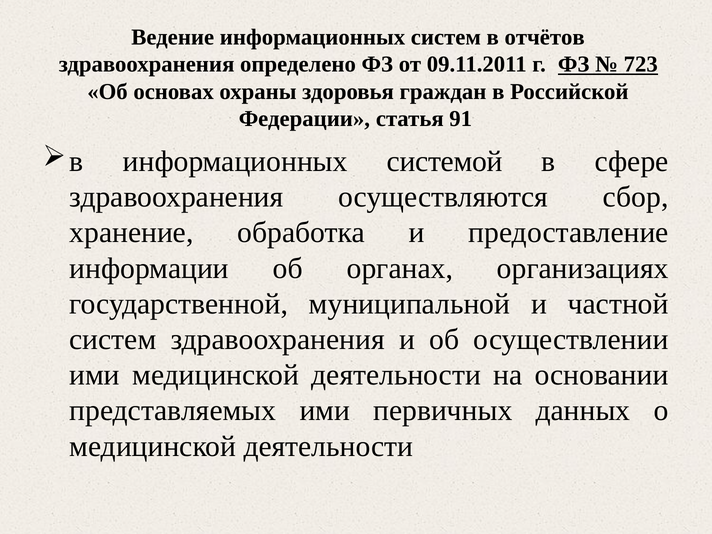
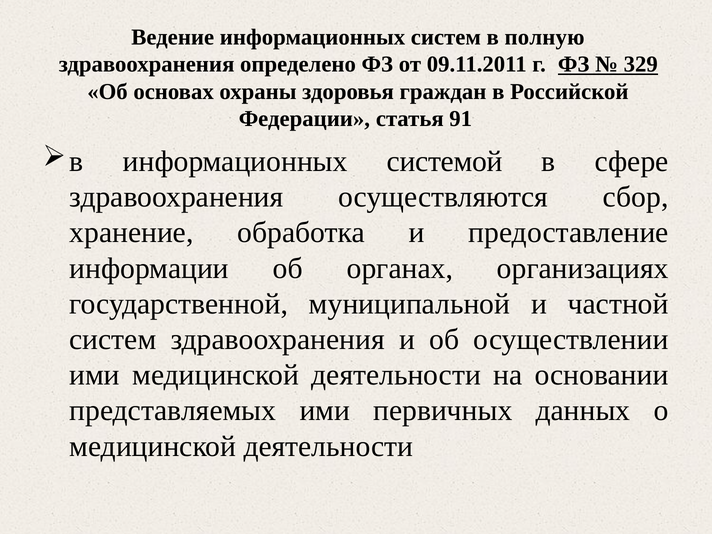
отчётов: отчётов -> полную
723: 723 -> 329
